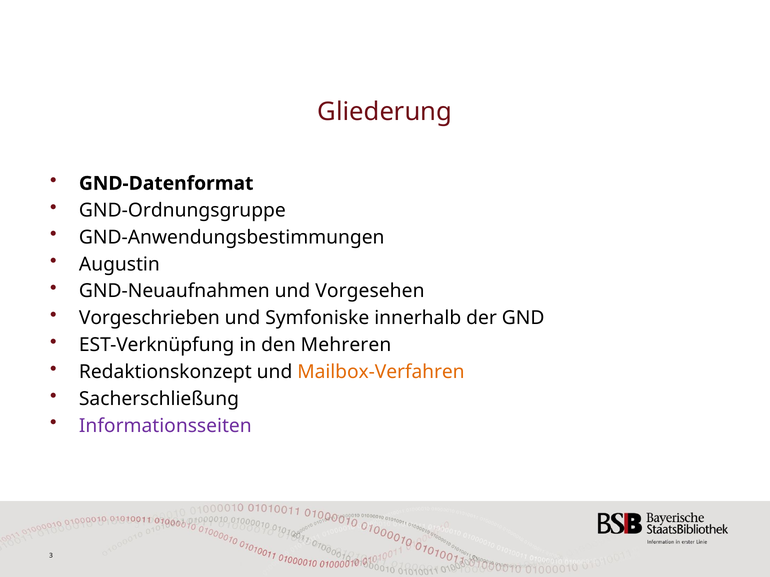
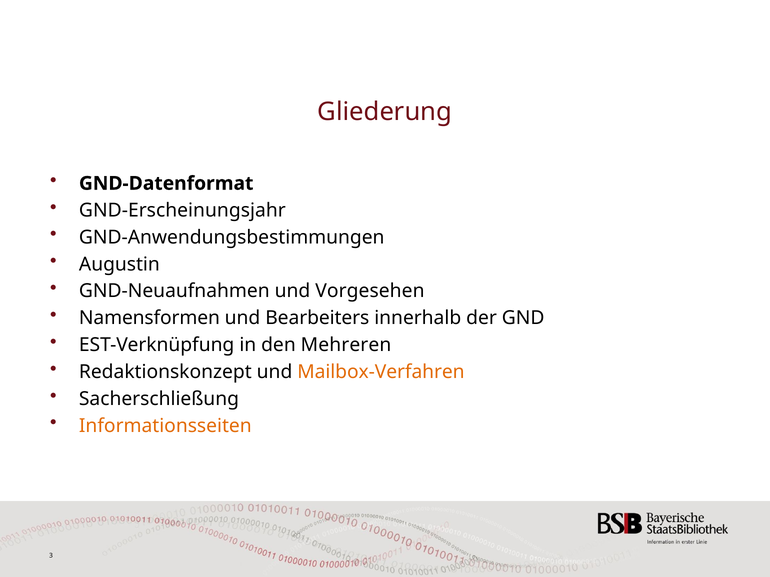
GND-Ordnungsgruppe: GND-Ordnungsgruppe -> GND-Erscheinungsjahr
Vorgeschrieben: Vorgeschrieben -> Namensformen
Symfoniske: Symfoniske -> Bearbeiters
Informationsseiten colour: purple -> orange
